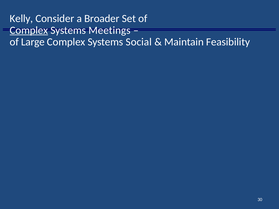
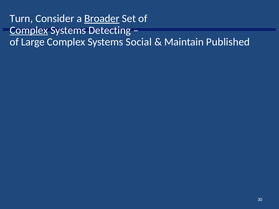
Kelly: Kelly -> Turn
Broader underline: none -> present
Meetings: Meetings -> Detecting
Feasibility: Feasibility -> Published
